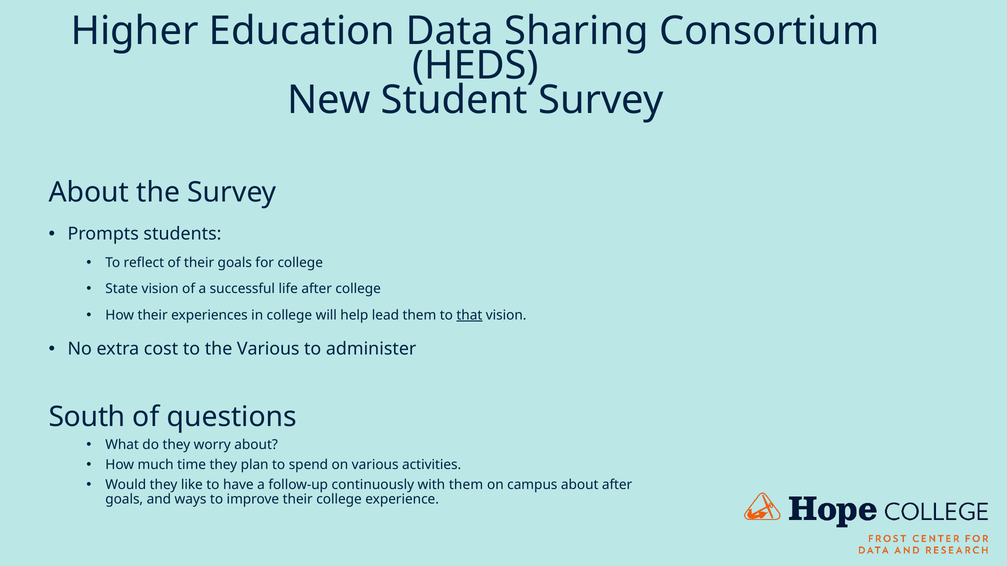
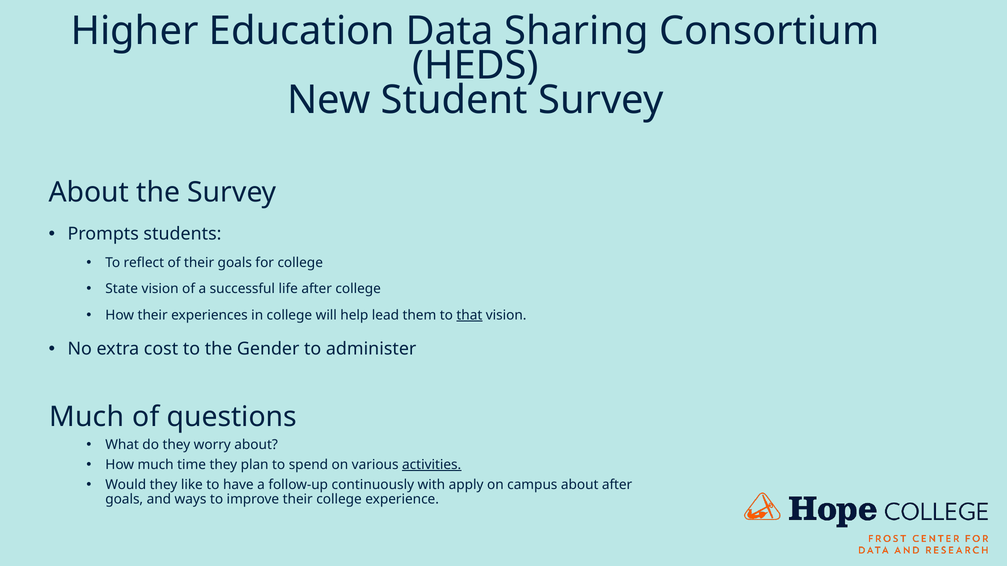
the Various: Various -> Gender
South at (87, 417): South -> Much
activities underline: none -> present
with them: them -> apply
